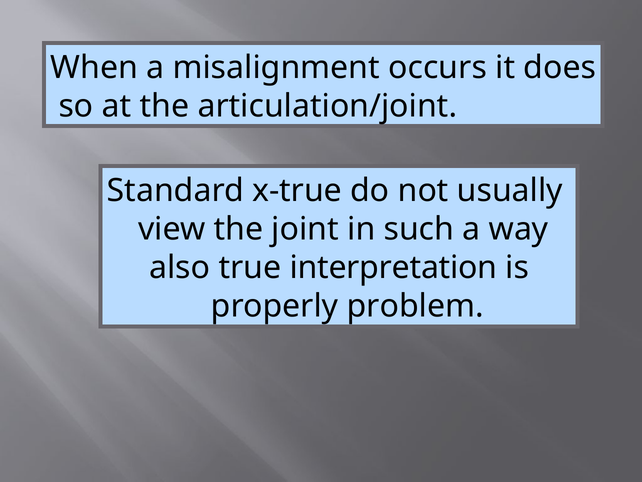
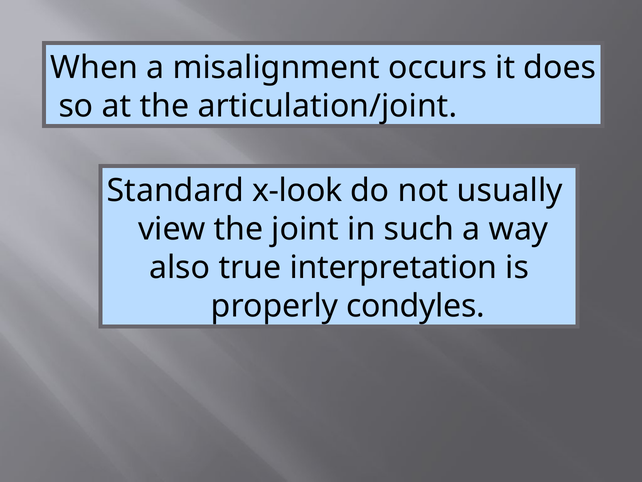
x-true: x-true -> x-look
problem: problem -> condyles
